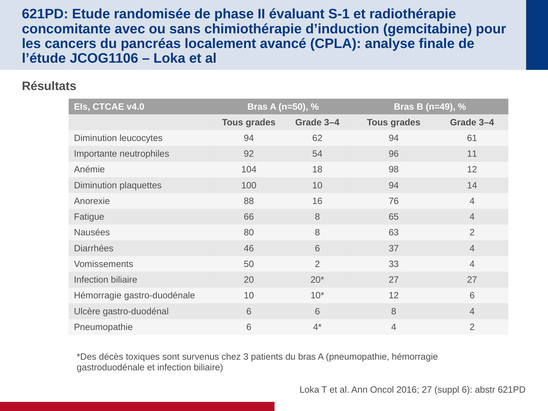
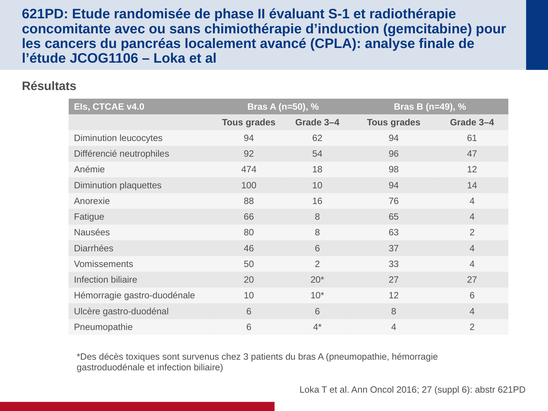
Importante: Importante -> Différencié
11: 11 -> 47
104: 104 -> 474
